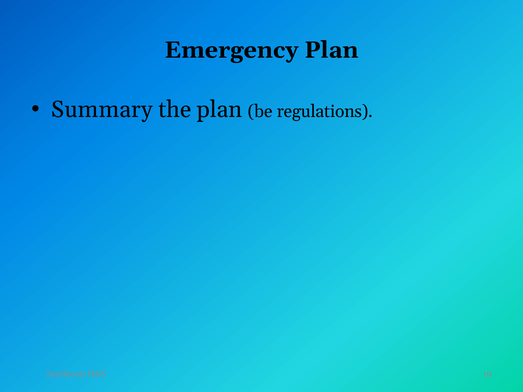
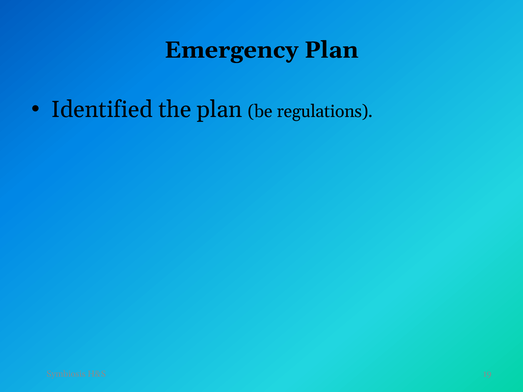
Summary: Summary -> Identified
